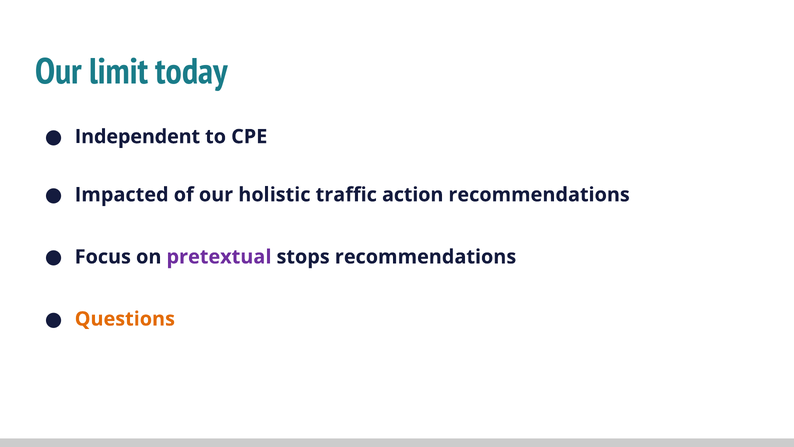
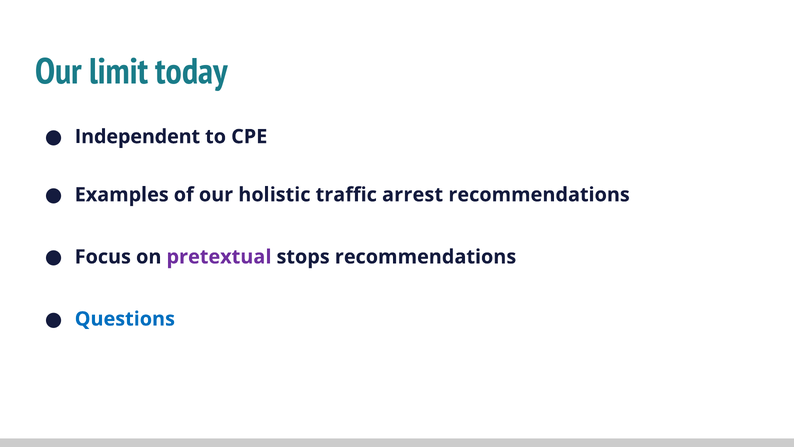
Impacted: Impacted -> Examples
action: action -> arrest
Questions colour: orange -> blue
